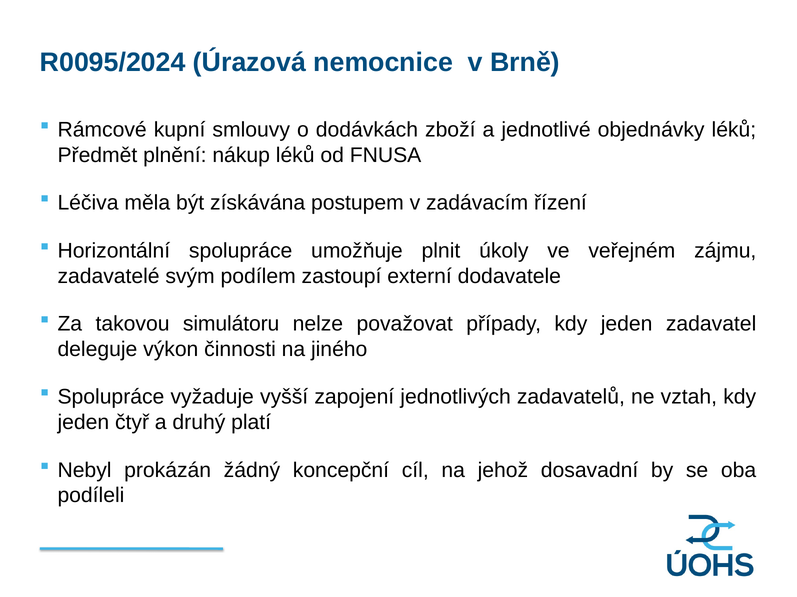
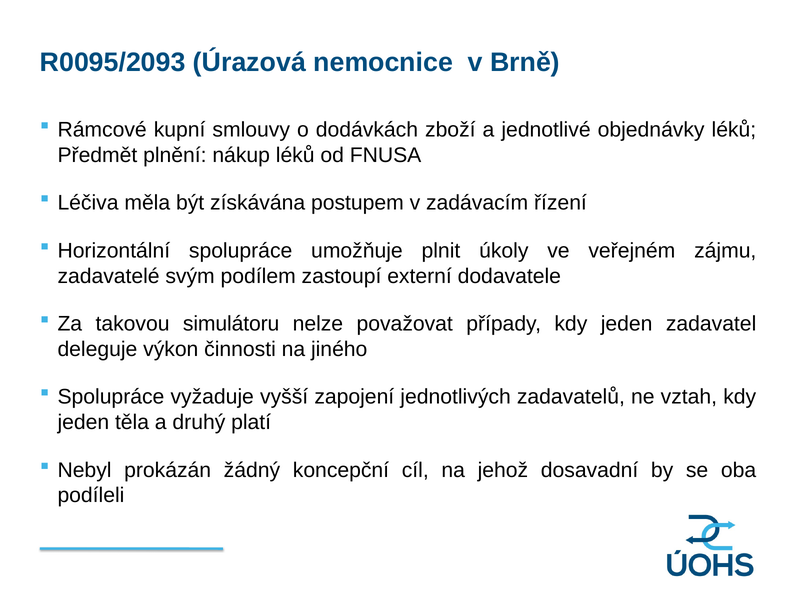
R0095/2024: R0095/2024 -> R0095/2093
čtyř: čtyř -> těla
